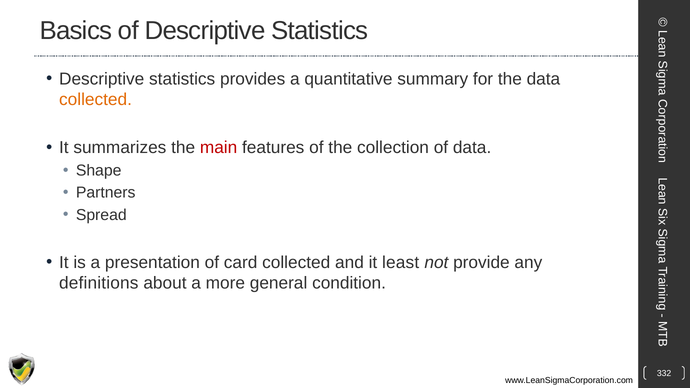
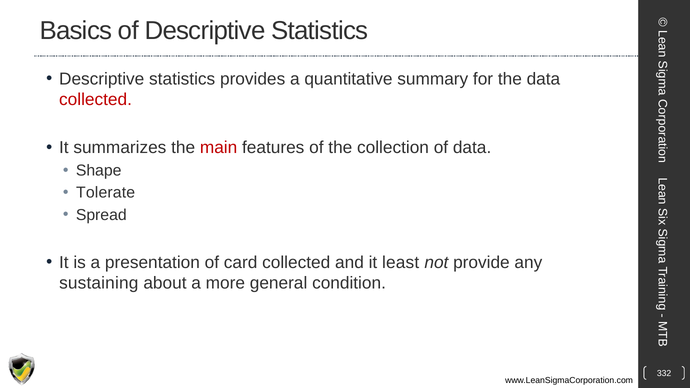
collected at (95, 100) colour: orange -> red
Partners: Partners -> Tolerate
definitions: definitions -> sustaining
